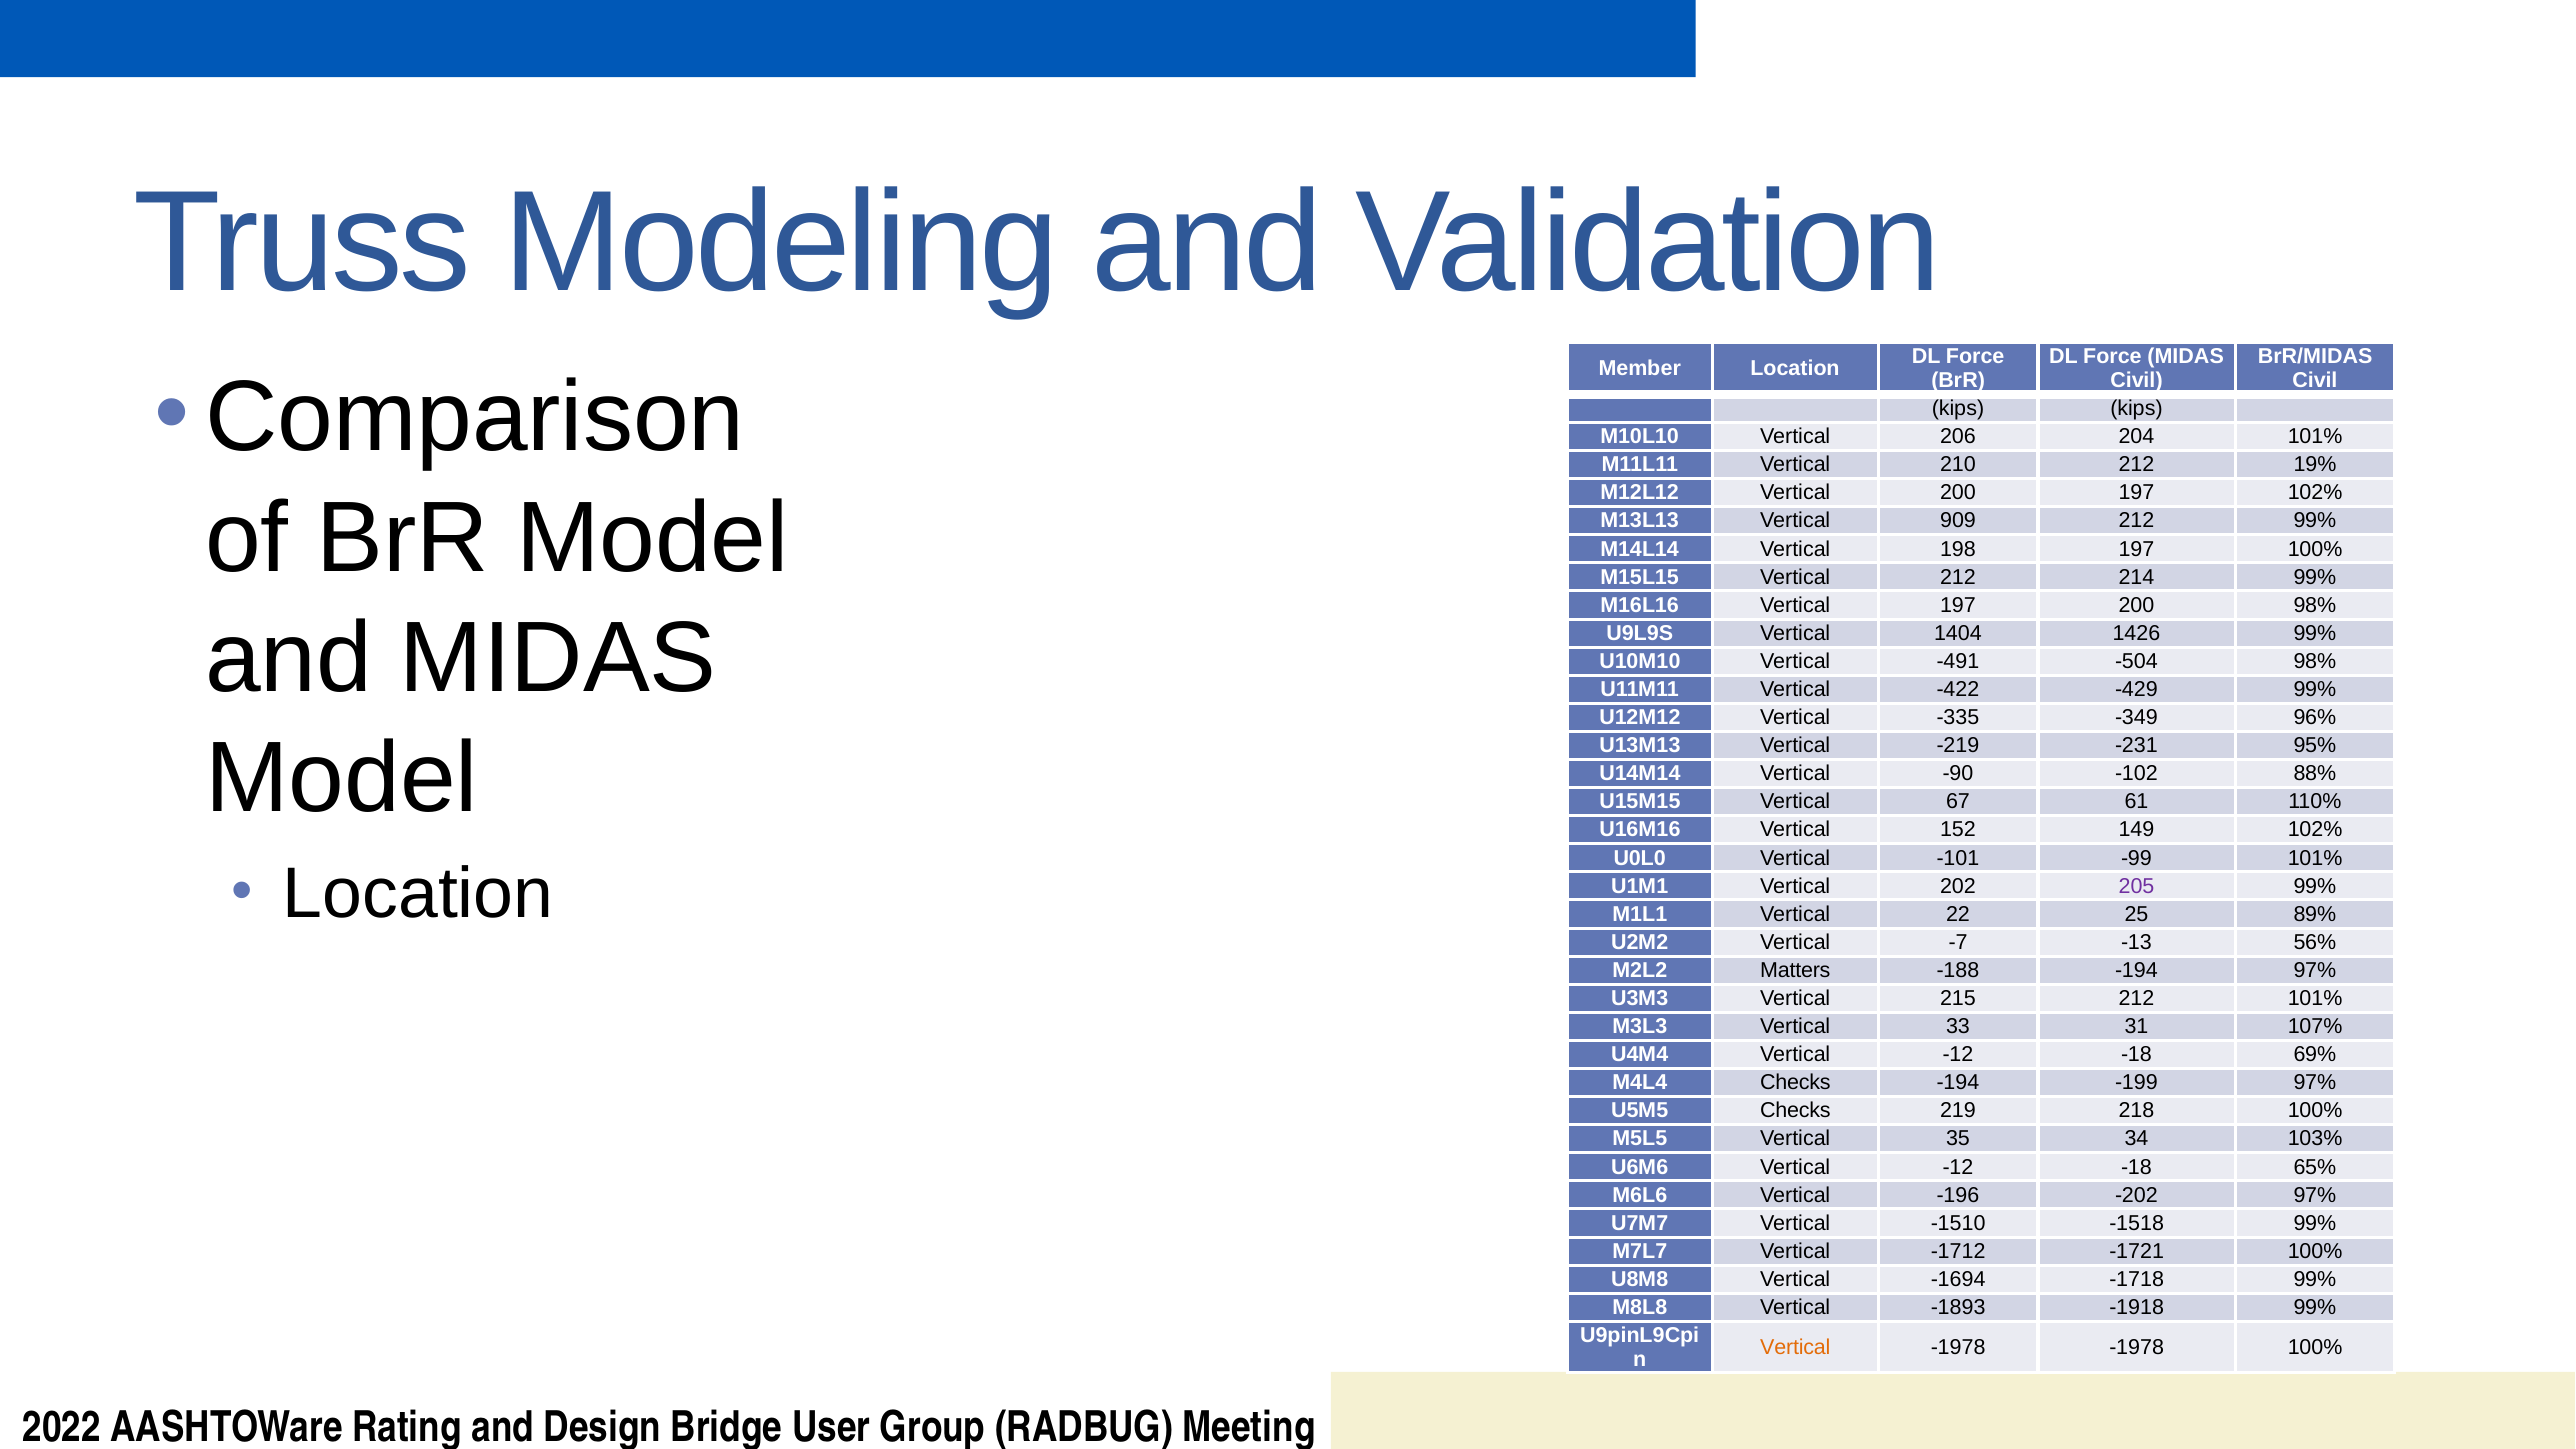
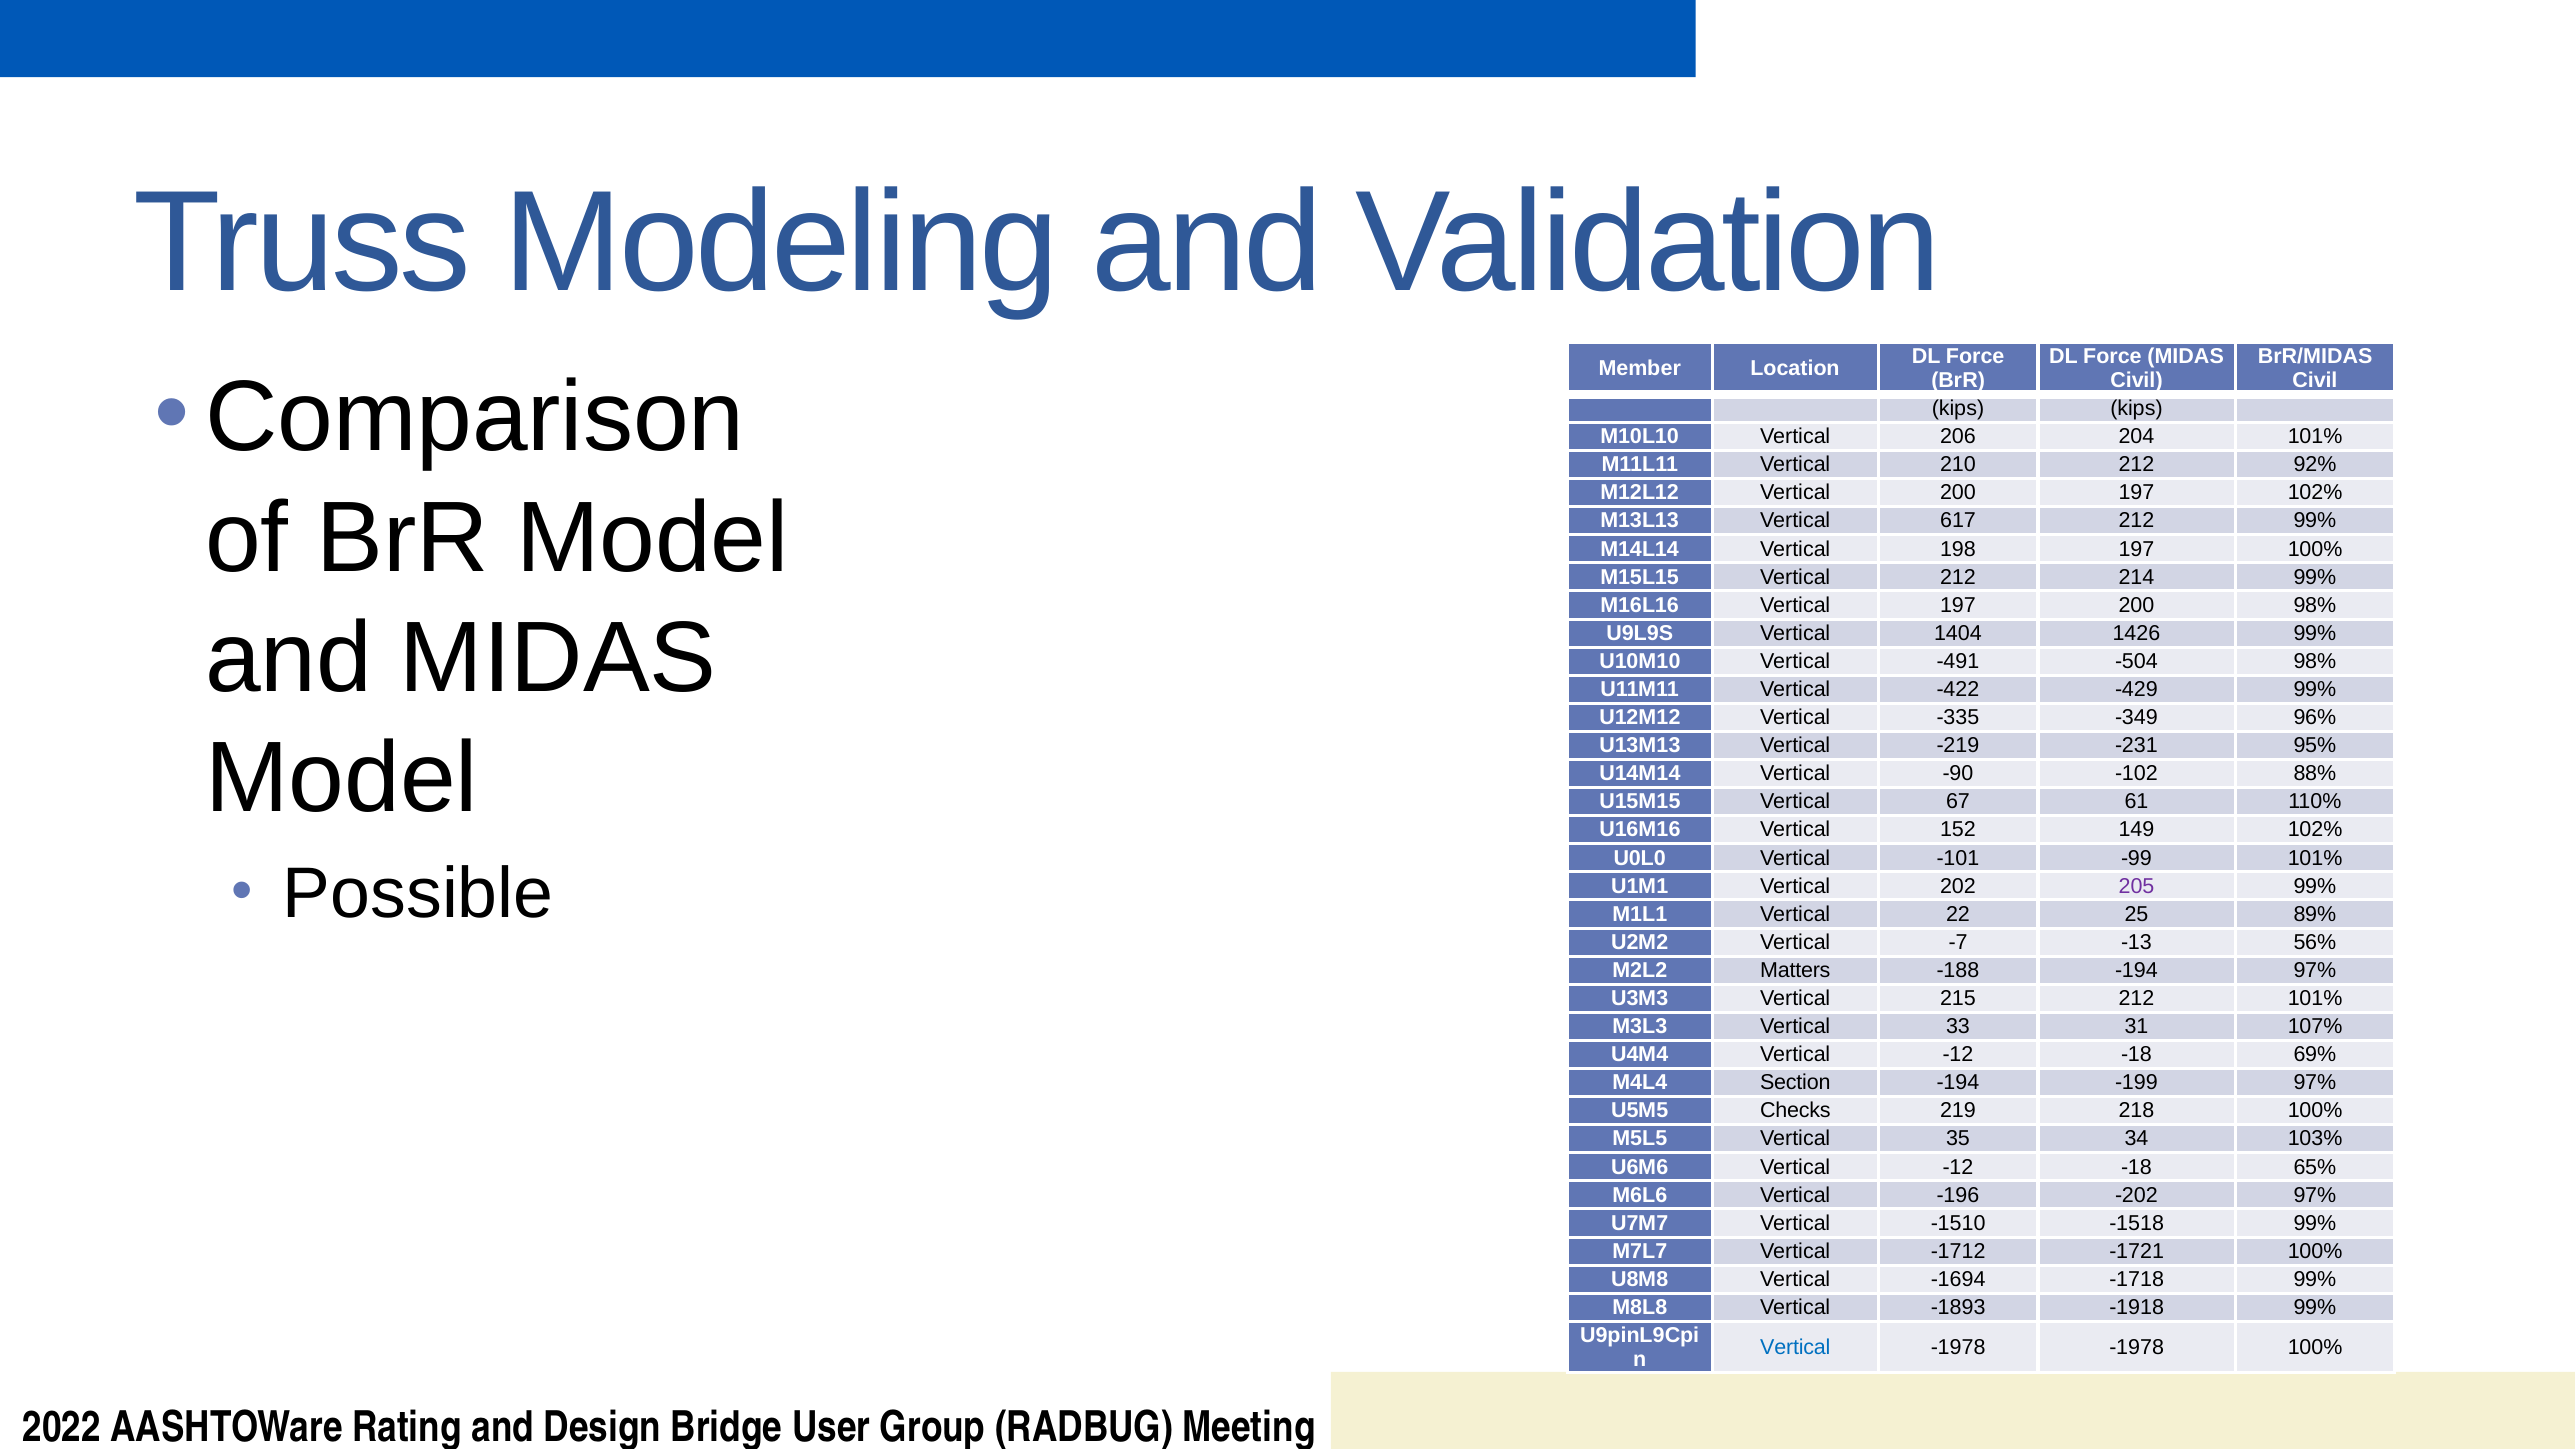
19%: 19% -> 92%
909: 909 -> 617
Location at (418, 894): Location -> Possible
M4L4 Checks: Checks -> Section
Vertical at (1795, 1347) colour: orange -> blue
